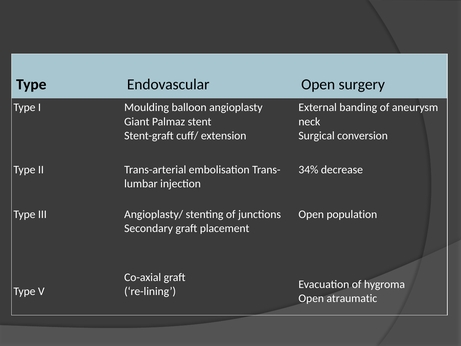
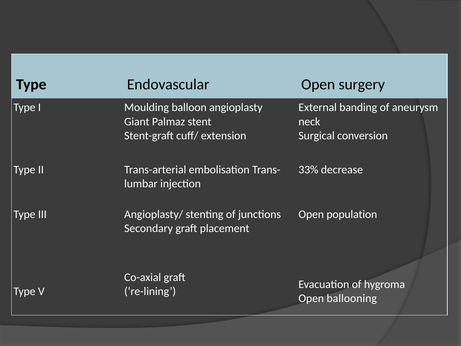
34%: 34% -> 33%
atraumatic: atraumatic -> ballooning
